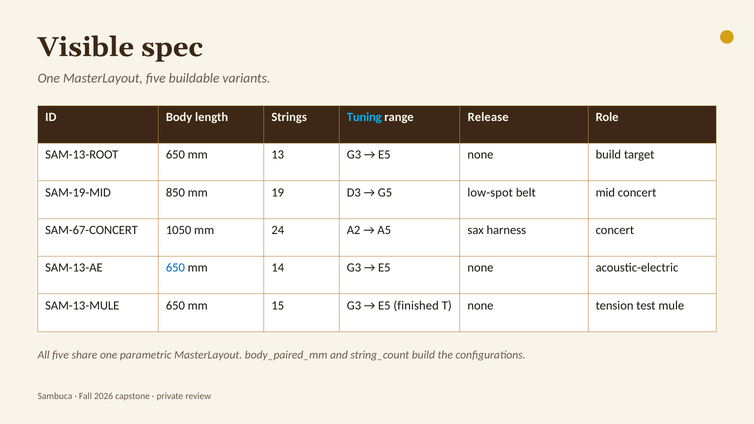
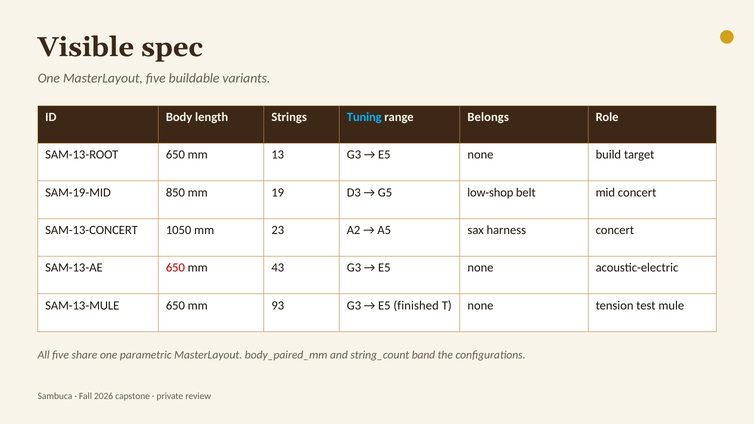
Release: Release -> Belongs
low-spot: low-spot -> low-shop
SAM-67-CONCERT: SAM-67-CONCERT -> SAM-13-CONCERT
24: 24 -> 23
650 at (175, 268) colour: blue -> red
14: 14 -> 43
15: 15 -> 93
string_count build: build -> band
